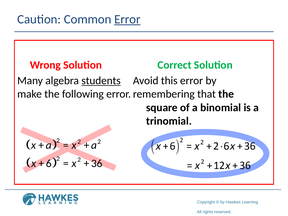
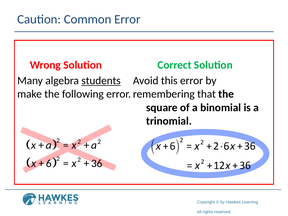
Error at (127, 19) underline: present -> none
